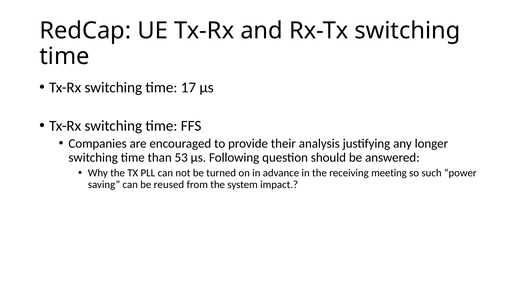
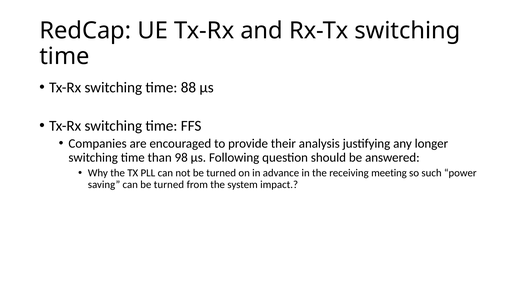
17: 17 -> 88
53: 53 -> 98
can be reused: reused -> turned
